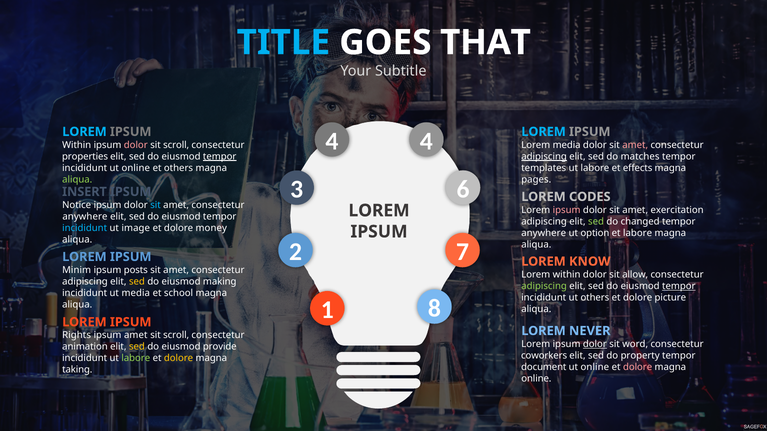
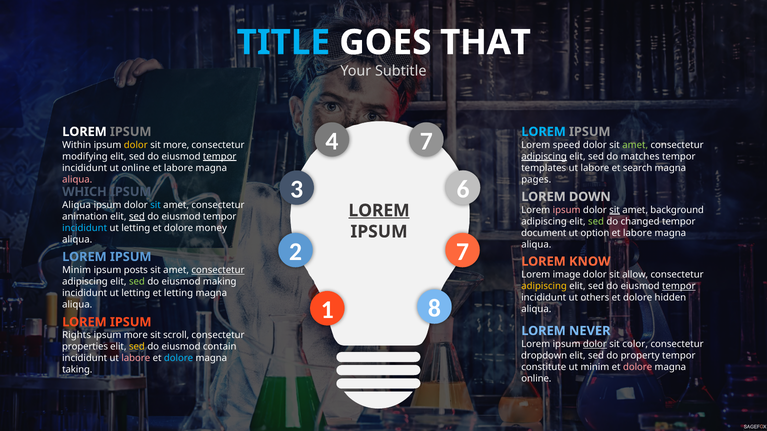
LOREM at (84, 132) colour: light blue -> white
4 4: 4 -> 7
dolor at (136, 145) colour: pink -> yellow
scroll at (176, 145): scroll -> more
Lorem media: media -> speed
amet at (635, 145) colour: pink -> light green
properties: properties -> modifying
others at (179, 168): others -> labore
effects: effects -> search
aliqua at (77, 180) colour: light green -> pink
INSERT: INSERT -> WHICH
CODES: CODES -> DOWN
Notice at (77, 205): Notice -> Aliqua
sit at (615, 210) underline: none -> present
exercitation: exercitation -> background
LOREM at (379, 211) underline: none -> present
anywhere at (85, 217): anywhere -> animation
sed at (137, 217) underline: none -> present
image at (136, 228): image -> letting
anywhere at (544, 233): anywhere -> document
consectetur at (218, 270) underline: none -> present
Lorem within: within -> image
sed at (137, 282) colour: yellow -> light green
adipiscing at (544, 286) colour: light green -> yellow
media at (136, 293): media -> letting
et school: school -> letting
picture: picture -> hidden
ipsum amet: amet -> more
word: word -> color
animation: animation -> properties
provide: provide -> contain
coworkers: coworkers -> dropdown
labore at (136, 359) colour: light green -> pink
dolore at (179, 359) colour: yellow -> light blue
document: document -> constitute
online at (595, 367): online -> minim
